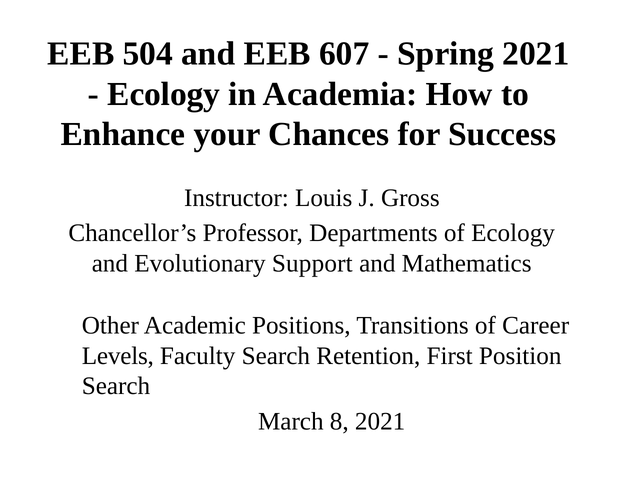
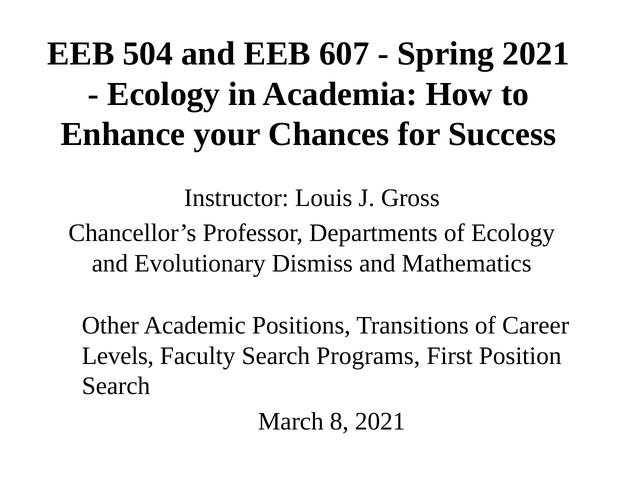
Support: Support -> Dismiss
Retention: Retention -> Programs
